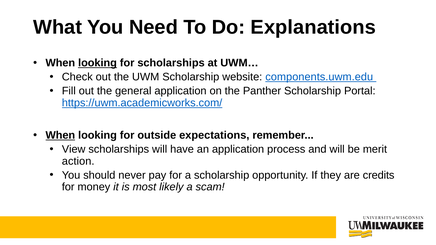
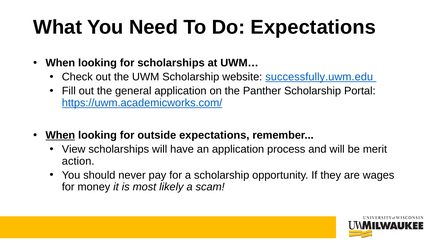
Do Explanations: Explanations -> Expectations
looking at (98, 63) underline: present -> none
components.uwm.edu: components.uwm.edu -> successfully.uwm.edu
credits: credits -> wages
